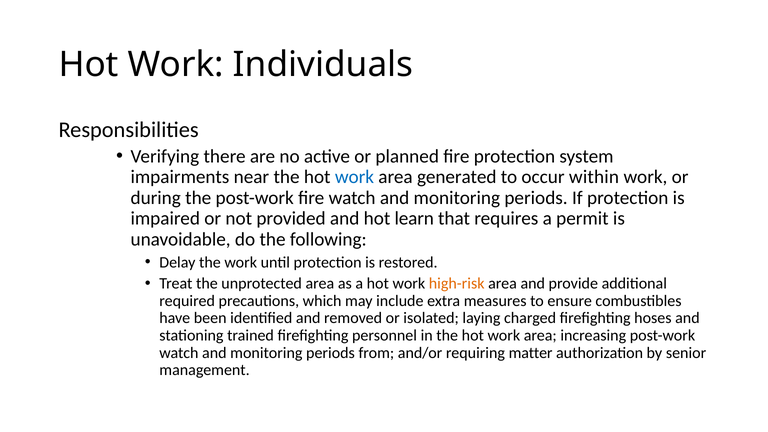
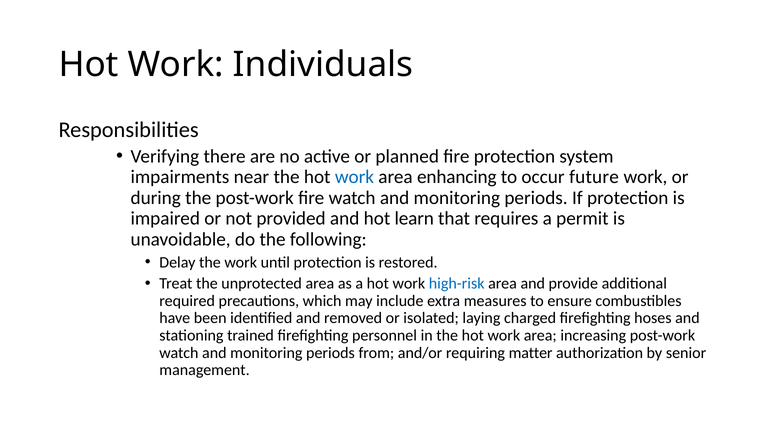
generated: generated -> enhancing
within: within -> future
high-risk colour: orange -> blue
